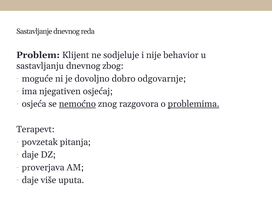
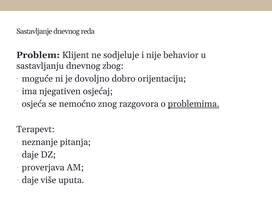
odgovarnje: odgovarnje -> orijentaciju
nemoćno underline: present -> none
povzetak: povzetak -> neznanje
